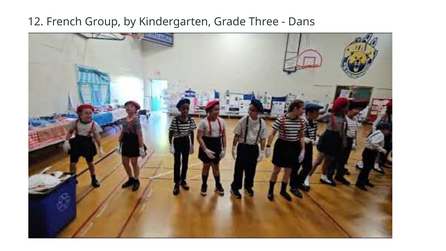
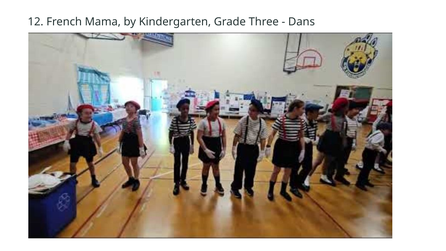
Group: Group -> Mama
